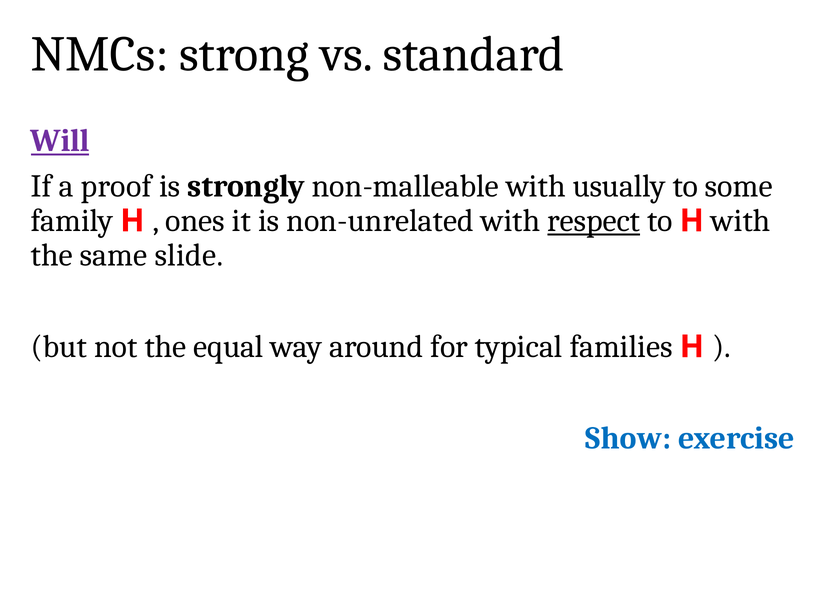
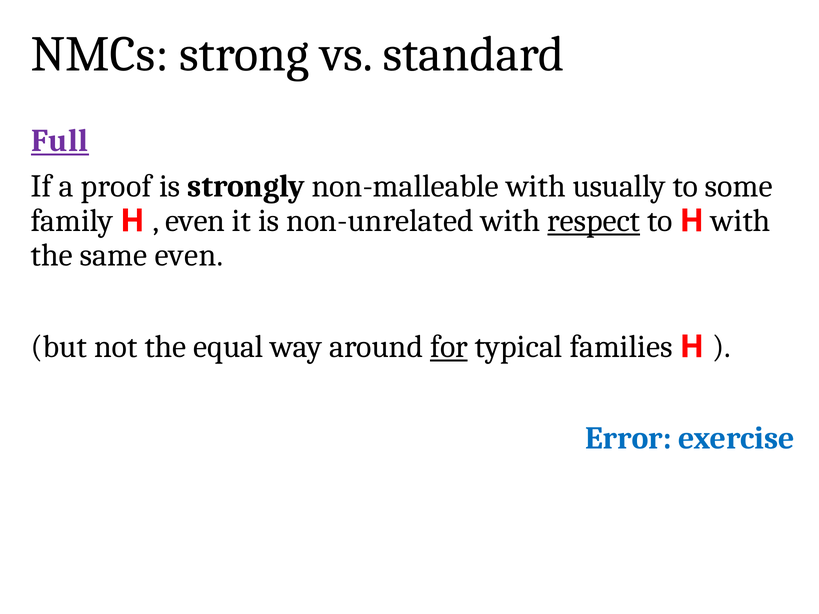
Will: Will -> Full
ones at (195, 221): ones -> even
same slide: slide -> even
for underline: none -> present
Show: Show -> Error
